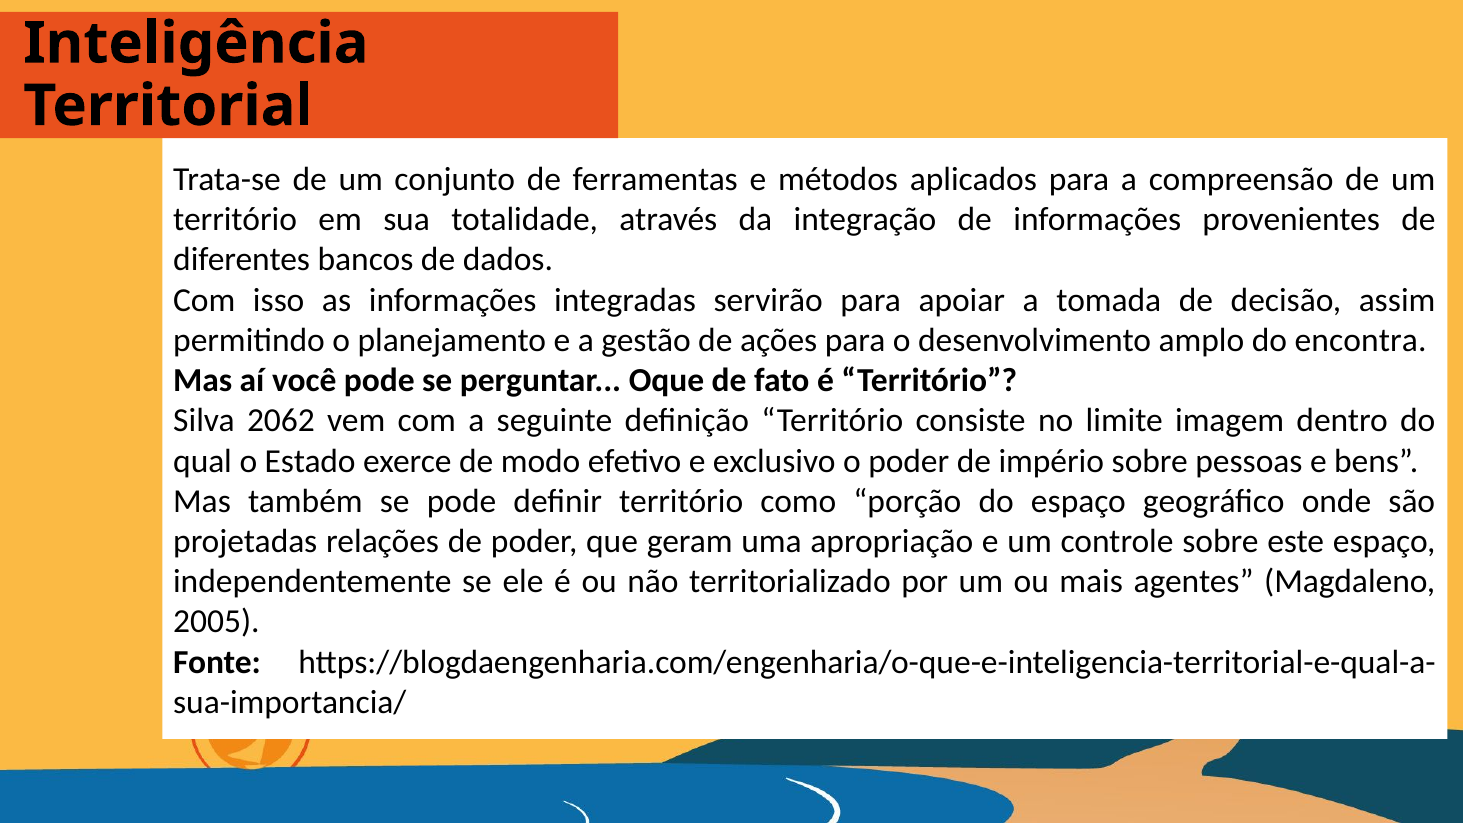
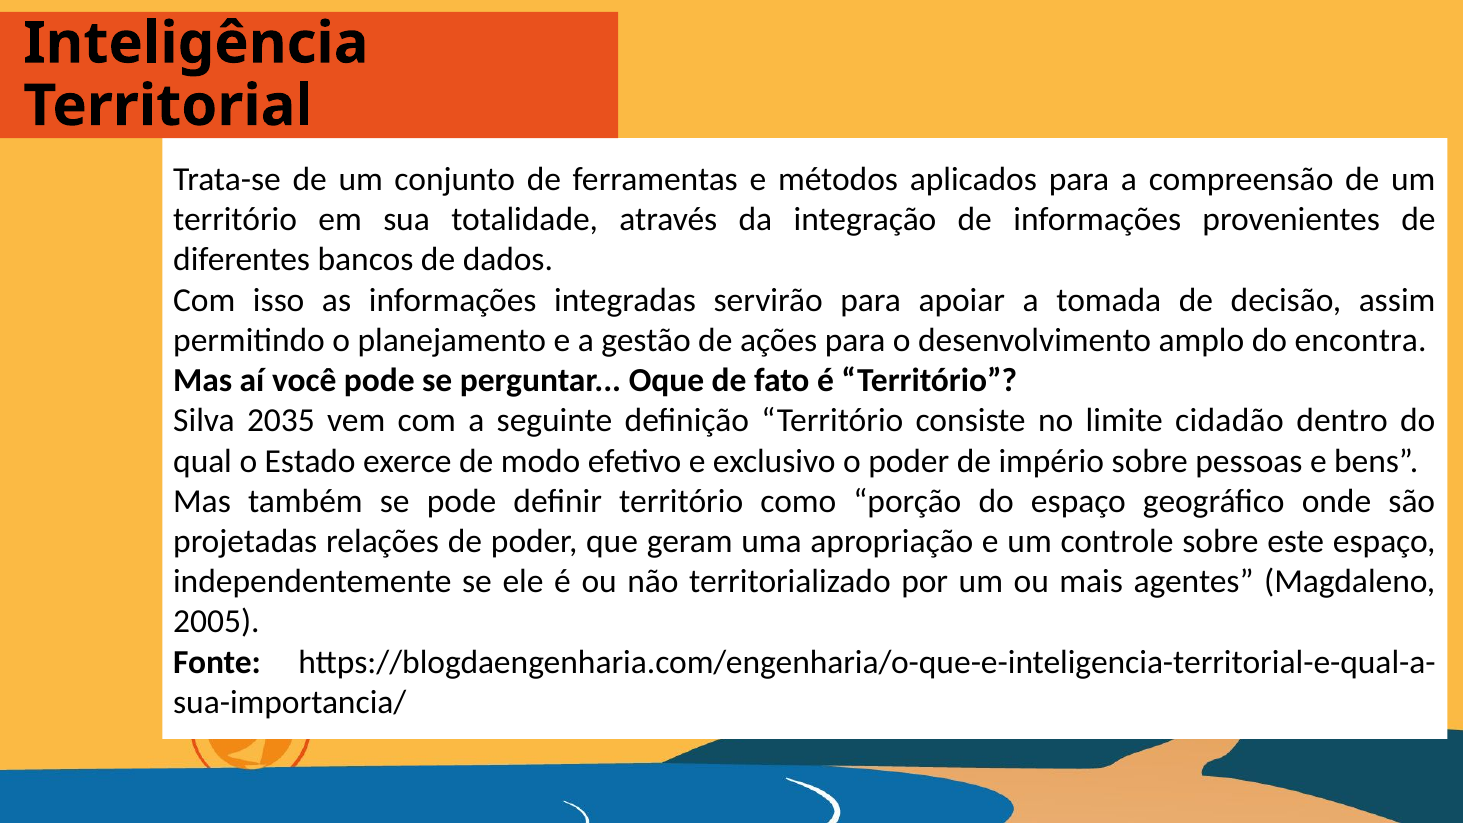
2062: 2062 -> 2035
imagem: imagem -> cidadão
